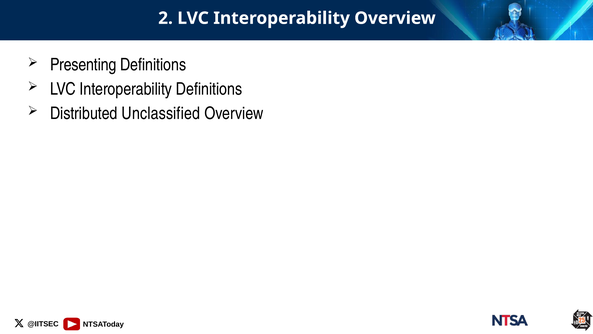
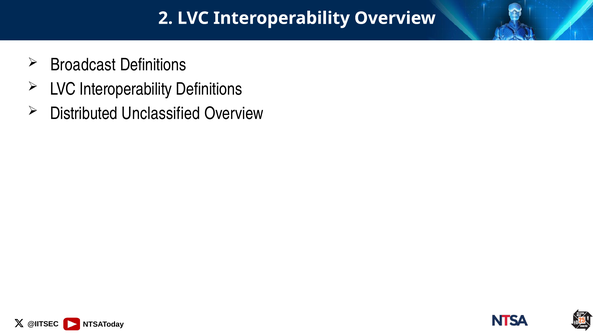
Presenting: Presenting -> Broadcast
